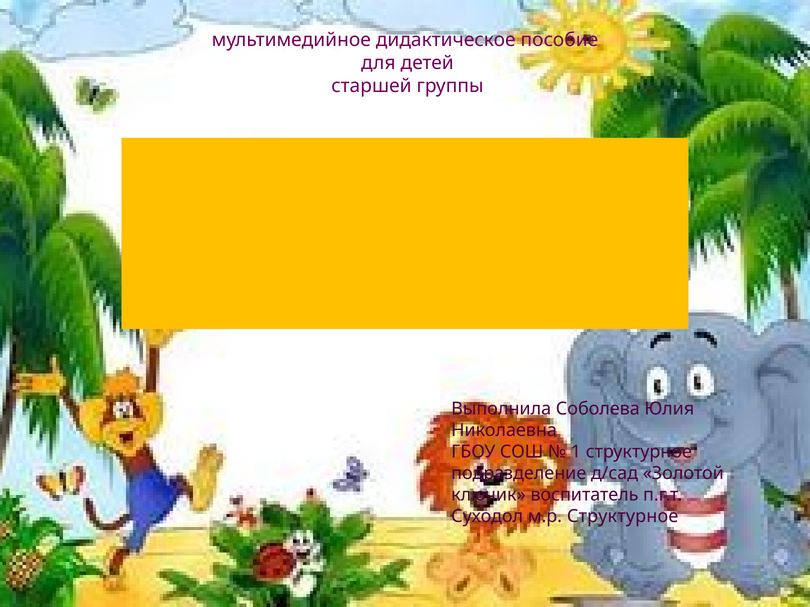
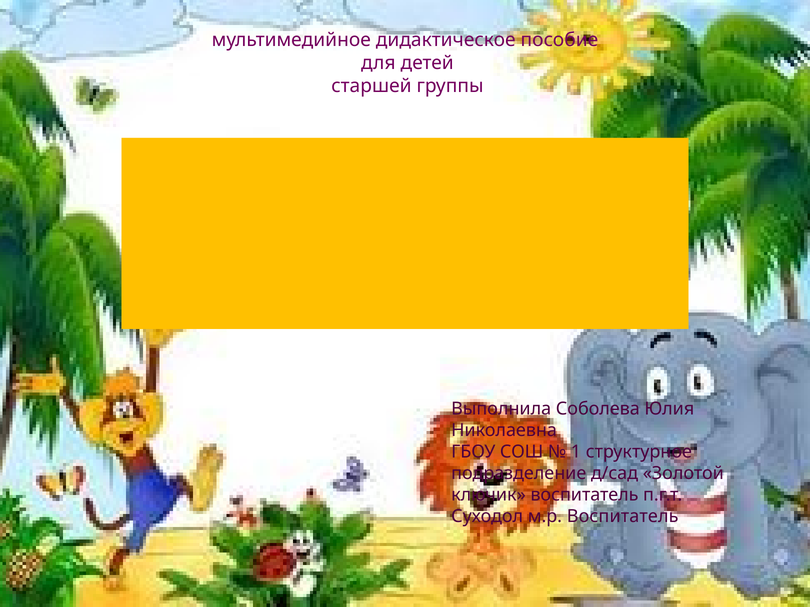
м.р Структурное: Структурное -> Воспитатель
